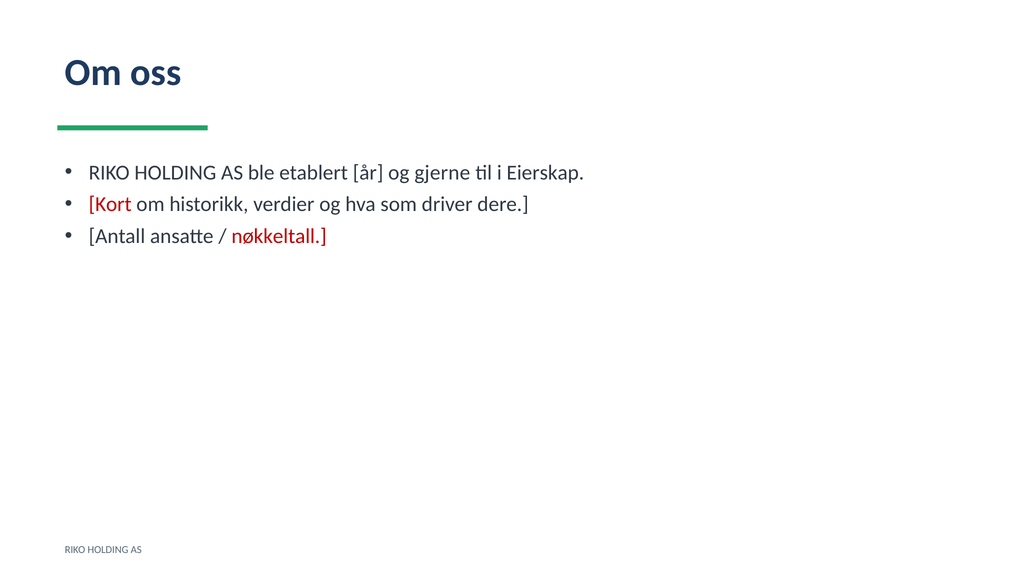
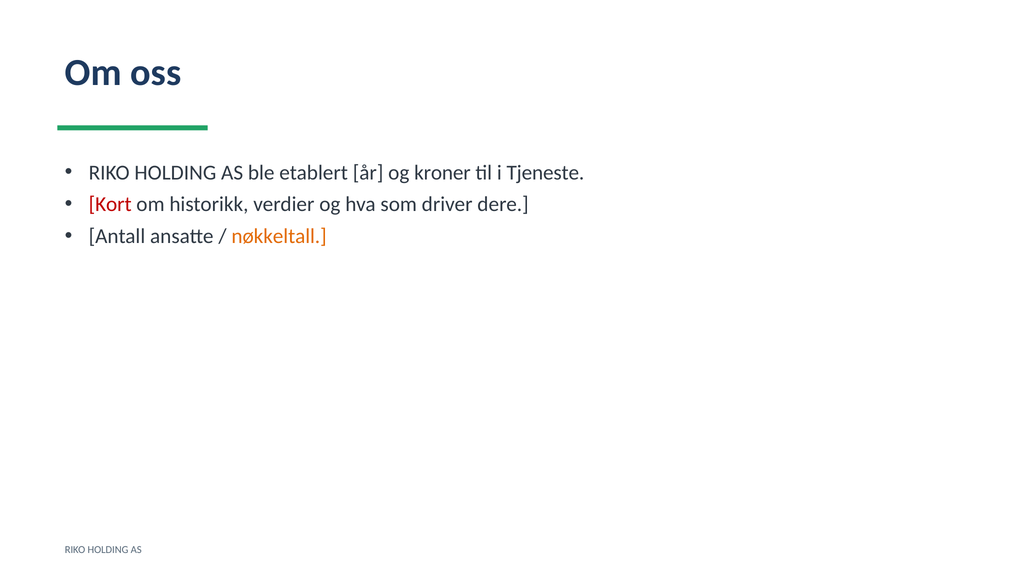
gjerne: gjerne -> kroner
Eierskap: Eierskap -> Tjeneste
nøkkeltall colour: red -> orange
